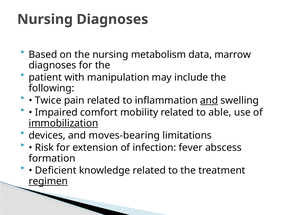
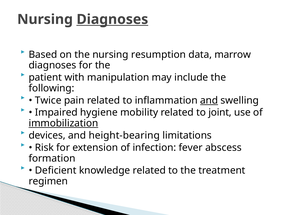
Diagnoses at (112, 19) underline: none -> present
metabolism: metabolism -> resumption
comfort: comfort -> hygiene
able: able -> joint
moves-bearing: moves-bearing -> height-bearing
regimen underline: present -> none
